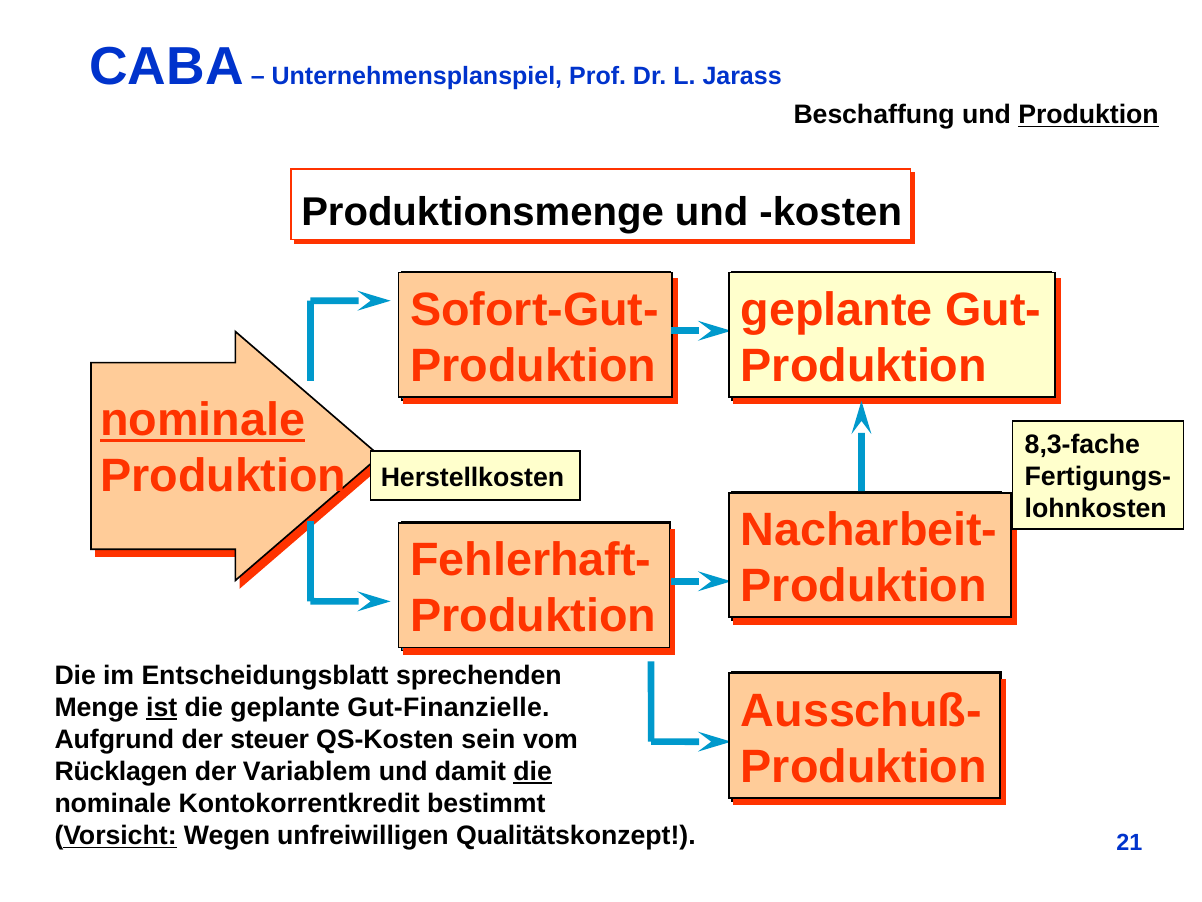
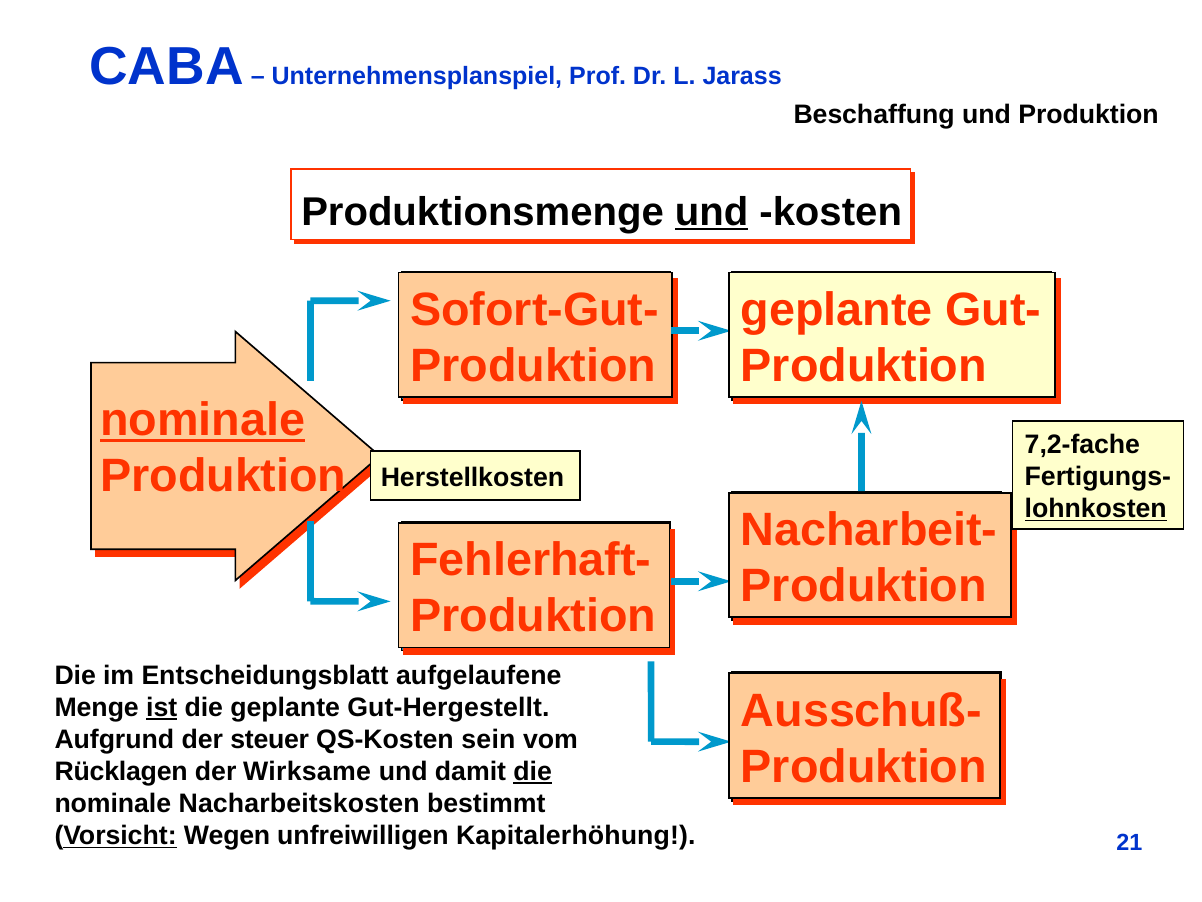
Produktion at (1088, 115) underline: present -> none
und at (712, 212) underline: none -> present
8,3-fache: 8,3-fache -> 7,2-fache
lohnkosten underline: none -> present
sprechenden: sprechenden -> aufgelaufene
Gut-Finanzielle: Gut-Finanzielle -> Gut-Hergestellt
Variablem: Variablem -> Wirksame
Kontokorrentkredit: Kontokorrentkredit -> Nacharbeitskosten
Qualitätskonzept: Qualitätskonzept -> Kapitalerhöhung
